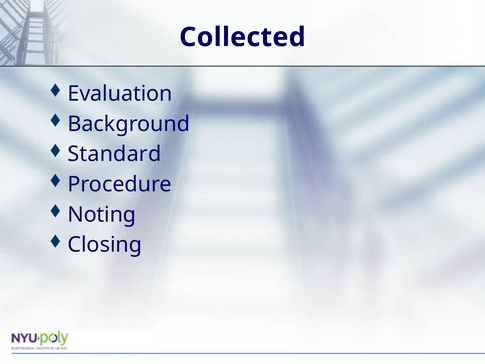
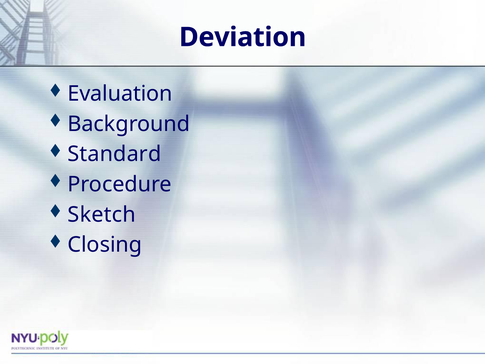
Collected: Collected -> Deviation
Noting: Noting -> Sketch
